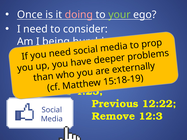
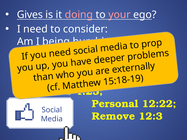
Once: Once -> Gives
your colour: light green -> pink
Previous: Previous -> Personal
